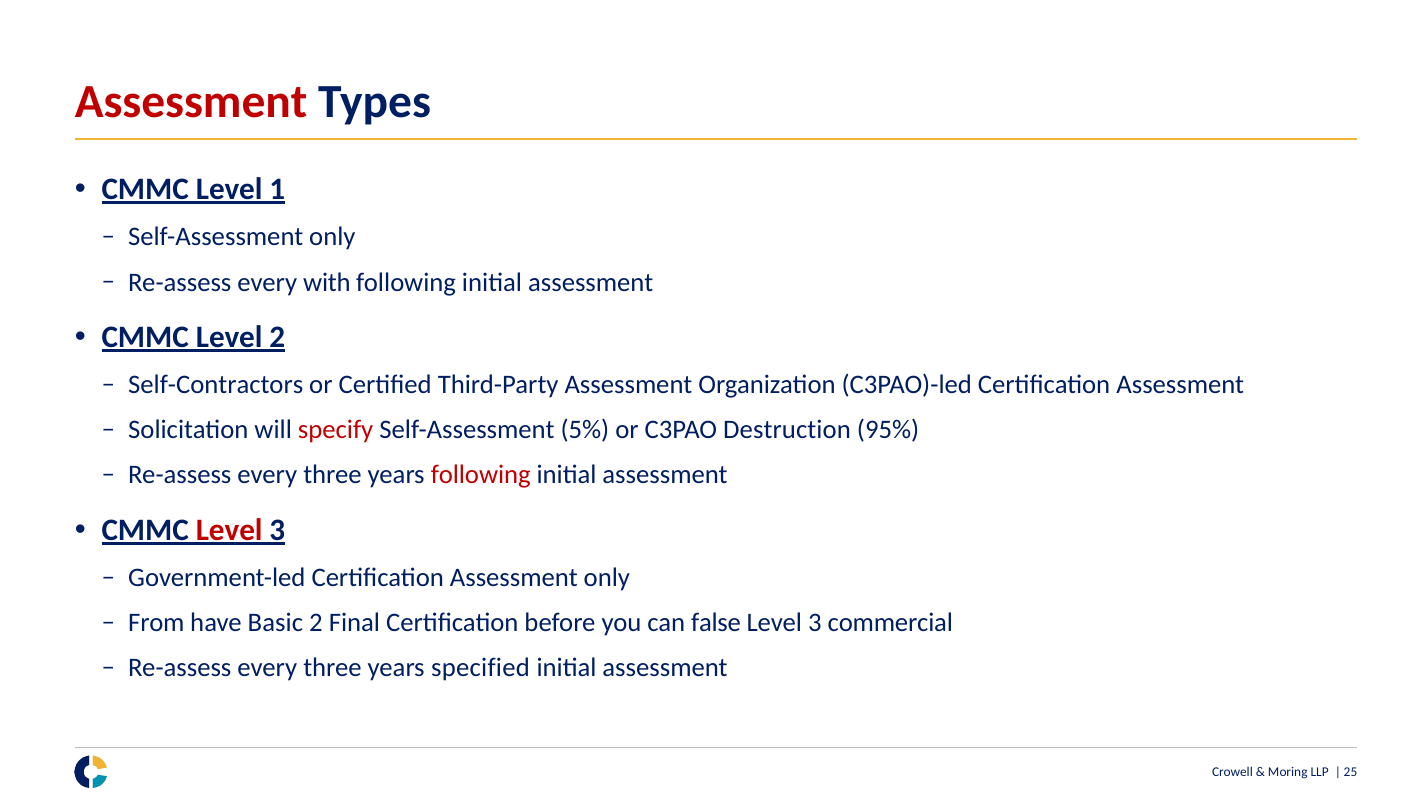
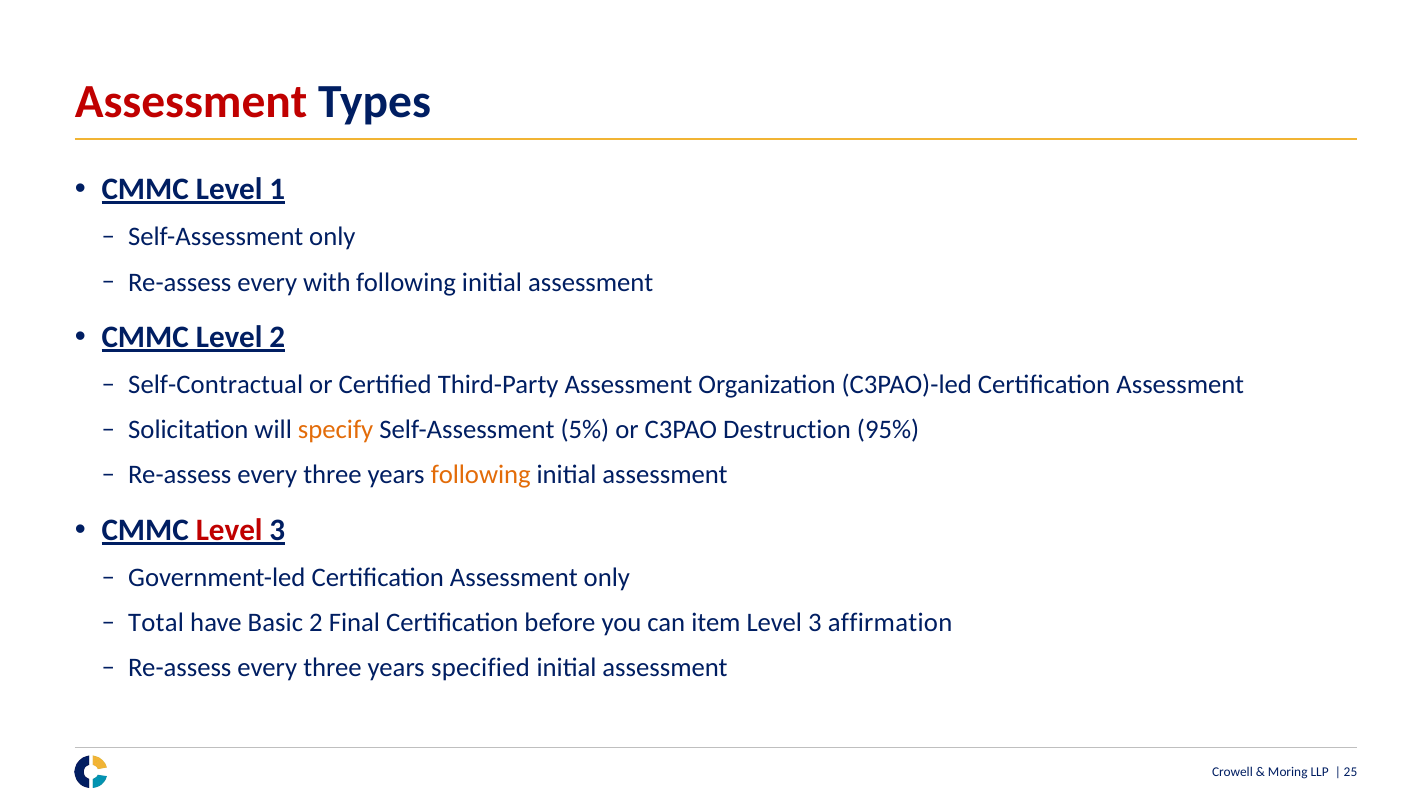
Self-Contractors: Self-Contractors -> Self-Contractual
specify colour: red -> orange
following at (481, 475) colour: red -> orange
From: From -> Total
false: false -> item
commercial: commercial -> affirmation
